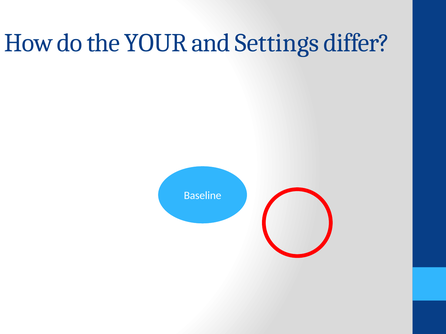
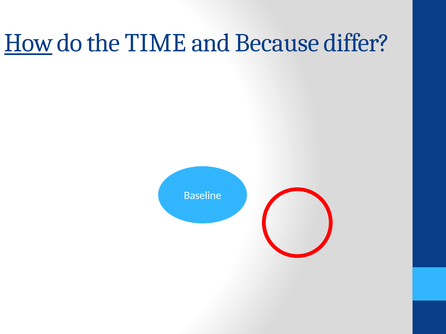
How underline: none -> present
YOUR: YOUR -> TIME
Settings: Settings -> Because
